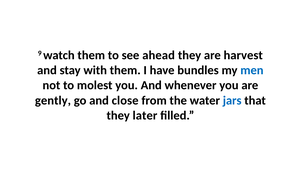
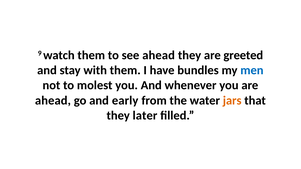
harvest: harvest -> greeted
gently at (53, 101): gently -> ahead
close: close -> early
jars colour: blue -> orange
